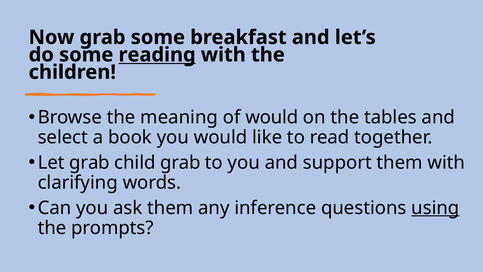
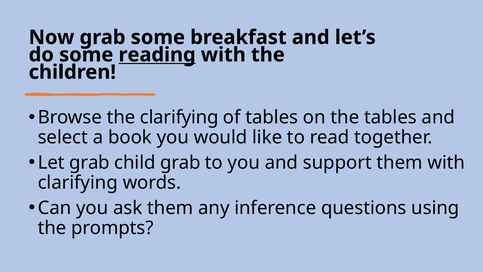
the meaning: meaning -> clarifying
of would: would -> tables
using underline: present -> none
